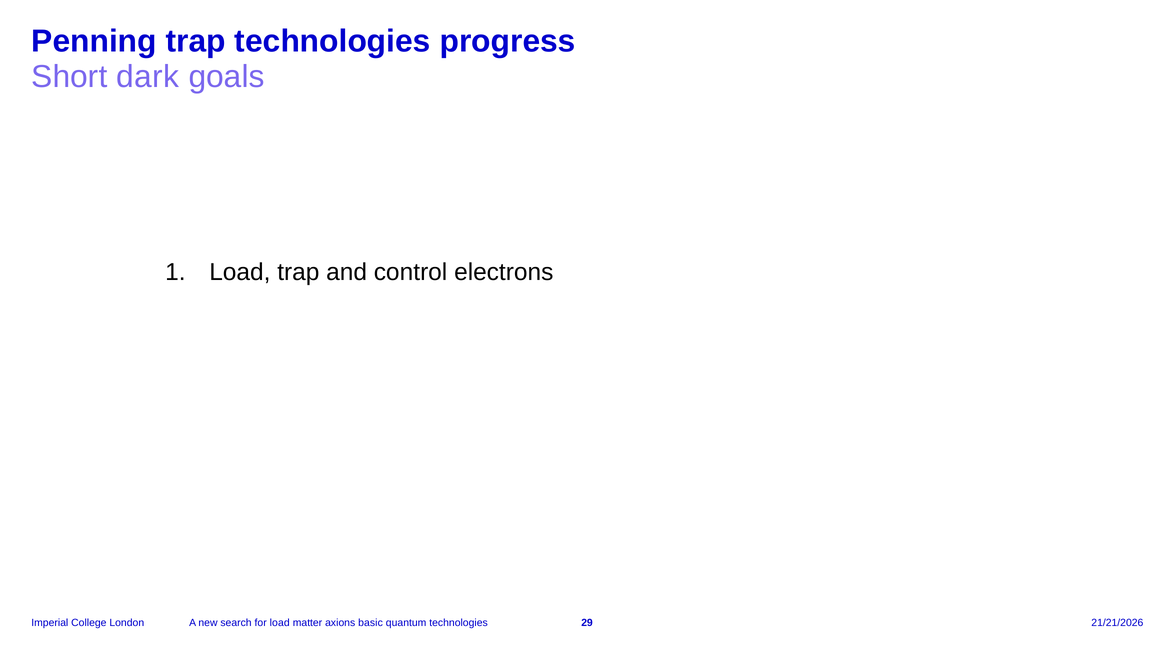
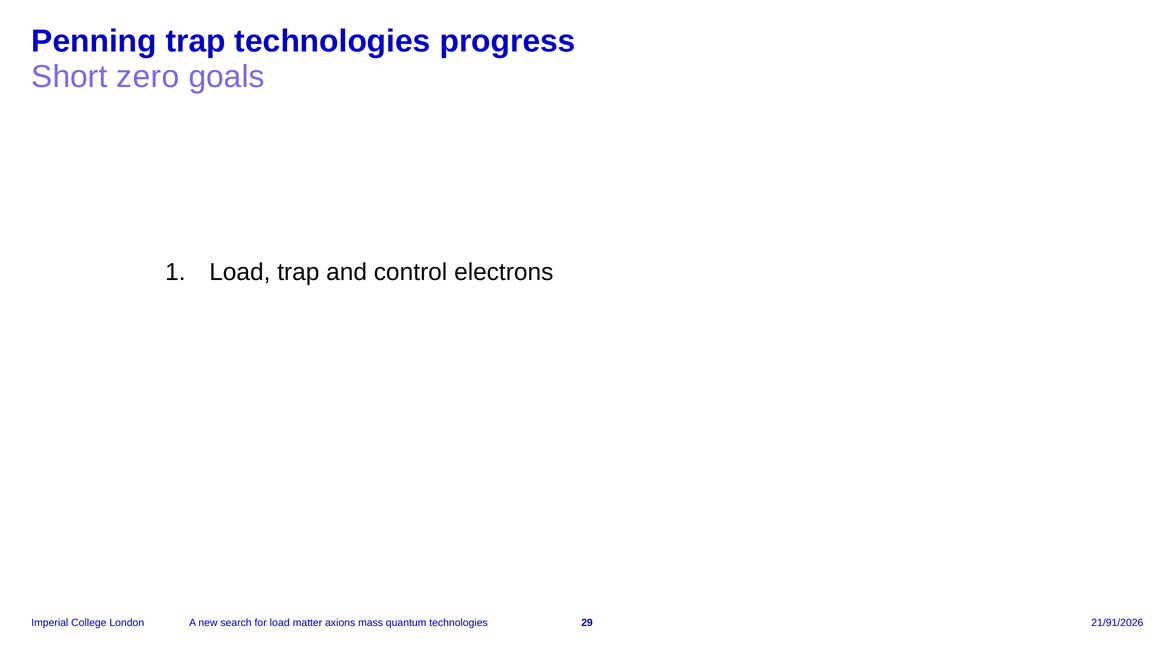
dark: dark -> zero
axions basic: basic -> mass
21/21/2026: 21/21/2026 -> 21/91/2026
